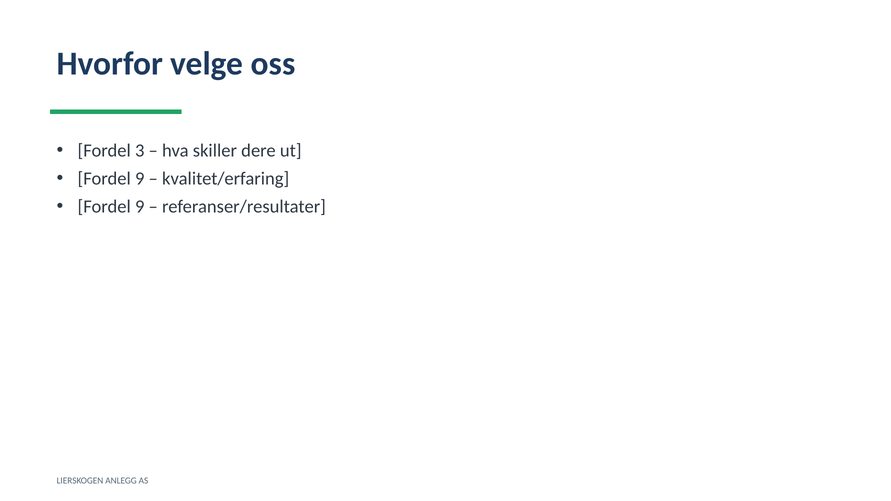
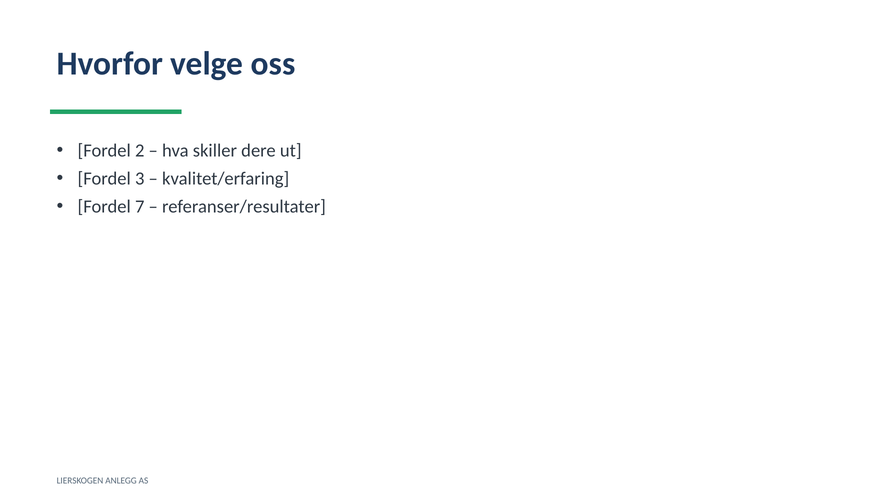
3: 3 -> 2
9 at (140, 179): 9 -> 3
9 at (140, 207): 9 -> 7
